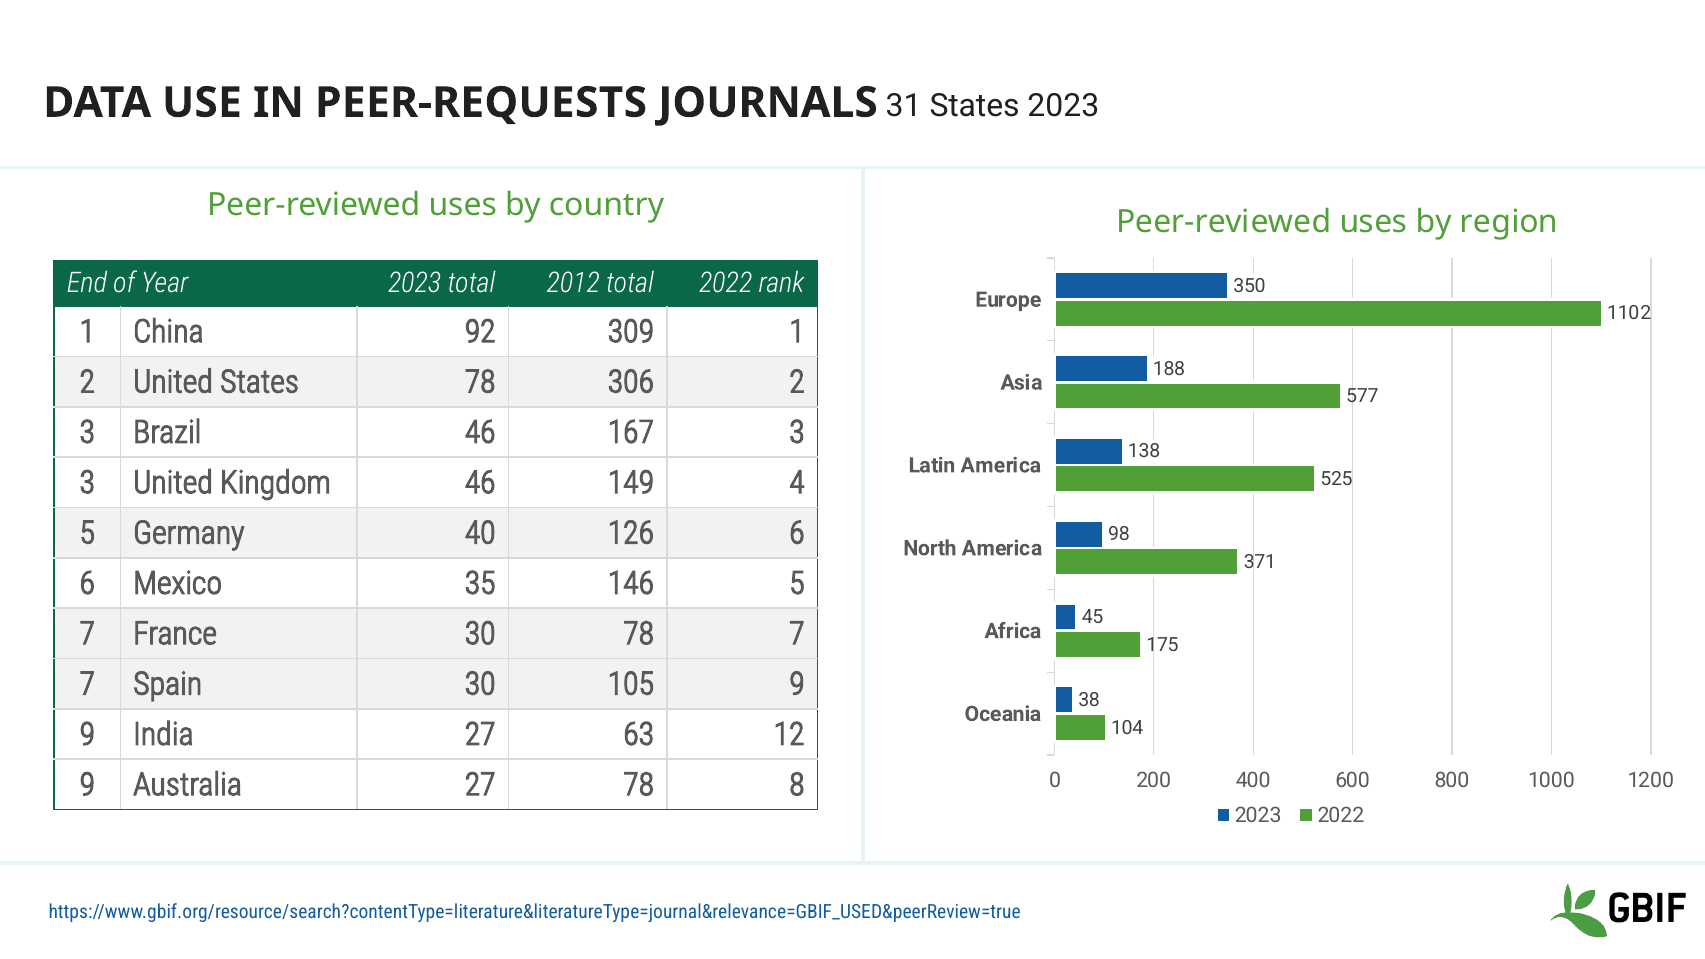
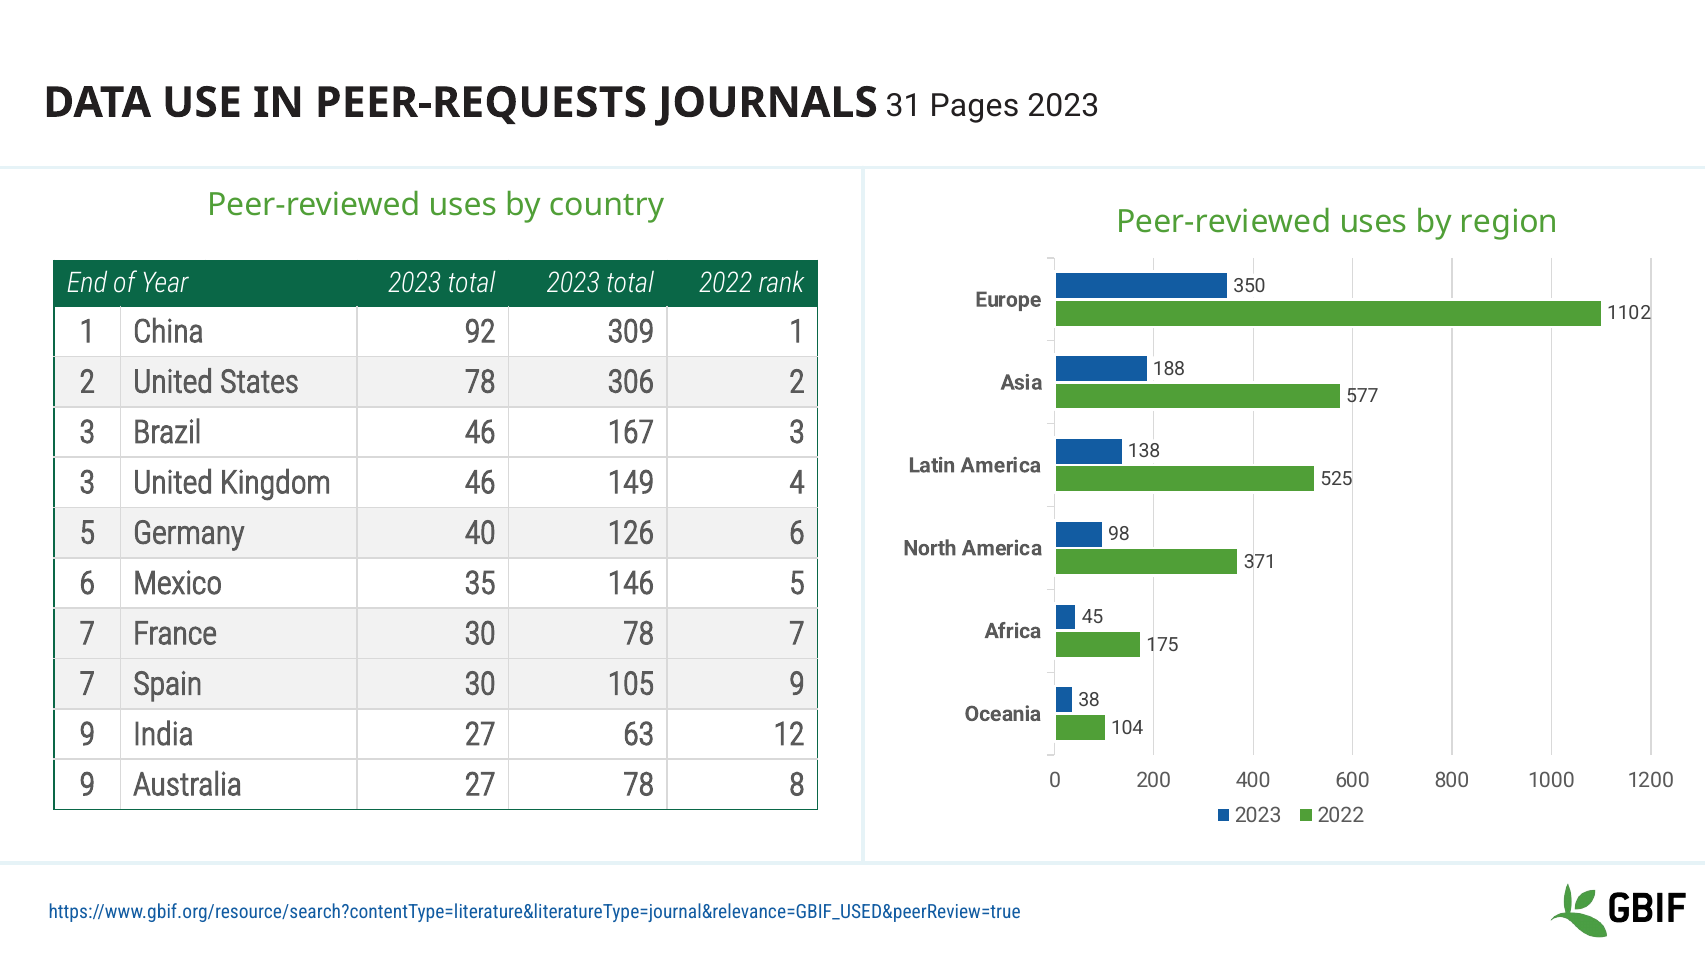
31 States: States -> Pages
total 2012: 2012 -> 2023
